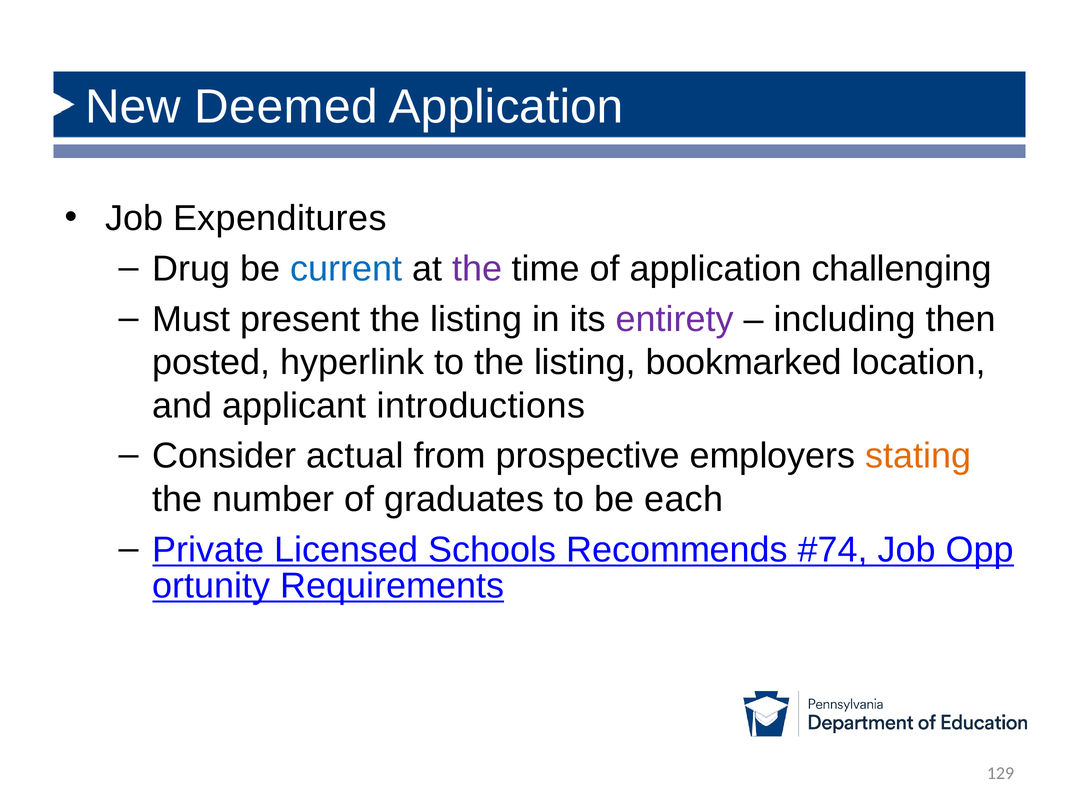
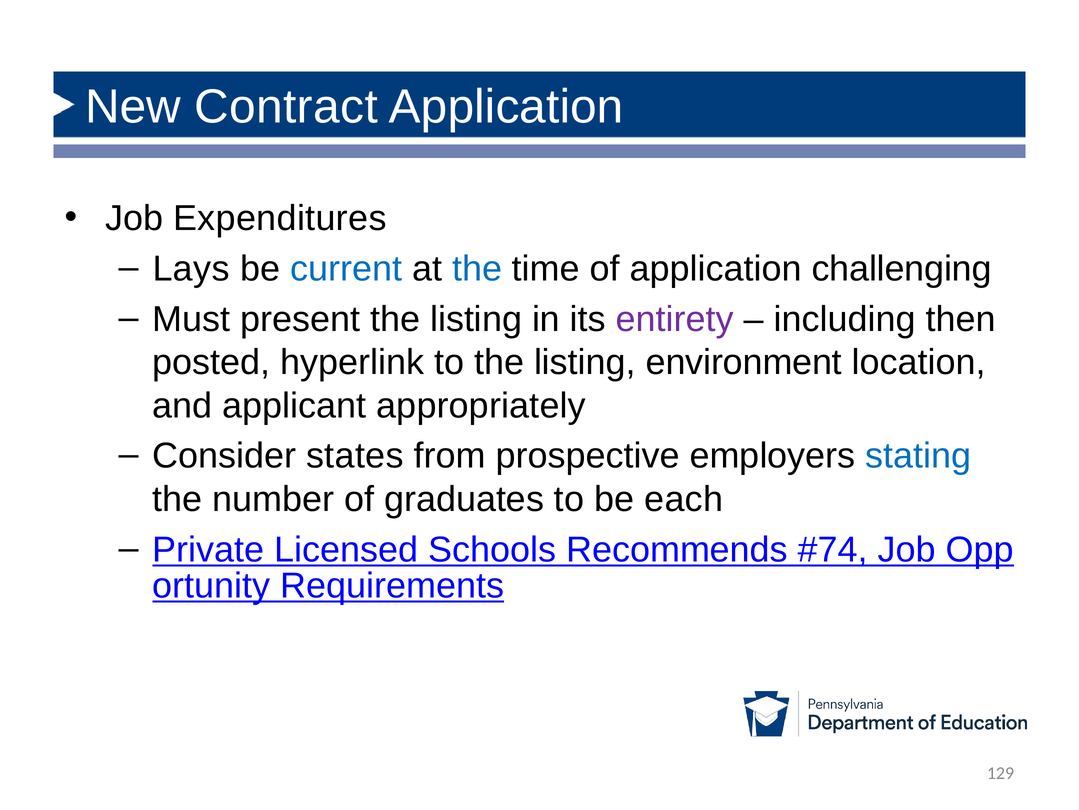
Deemed: Deemed -> Contract
Drug: Drug -> Lays
the at (477, 269) colour: purple -> blue
bookmarked: bookmarked -> environment
introductions: introductions -> appropriately
actual: actual -> states
stating colour: orange -> blue
